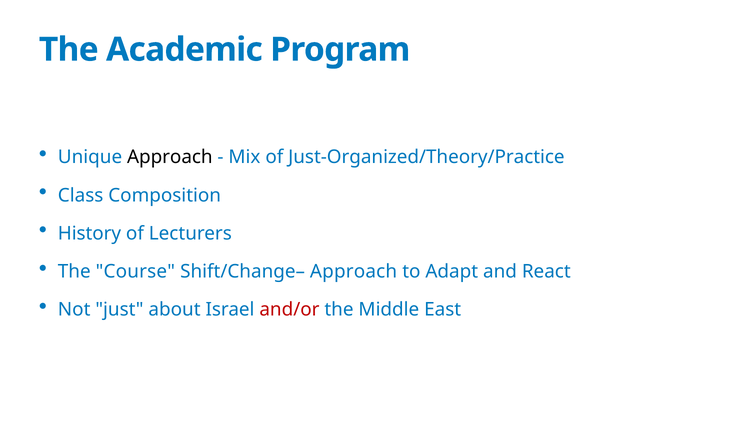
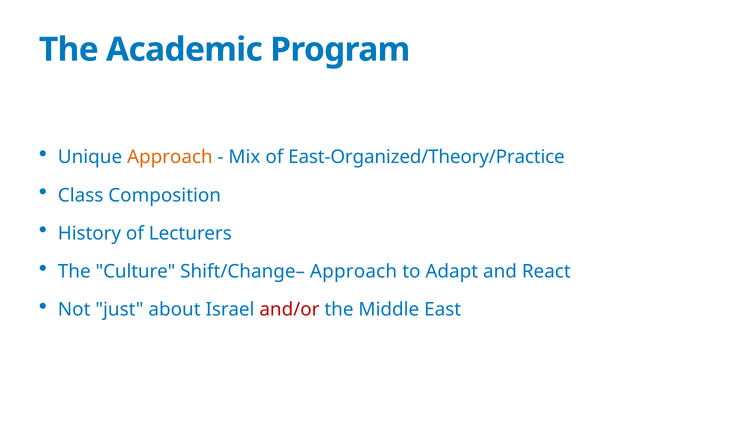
Approach at (170, 157) colour: black -> orange
Just-Organized/Theory/Practice: Just-Organized/Theory/Practice -> East-Organized/Theory/Practice
Course: Course -> Culture
